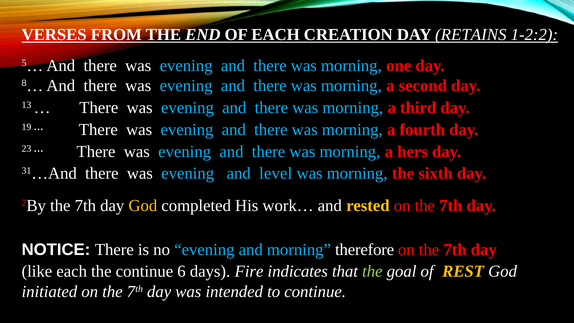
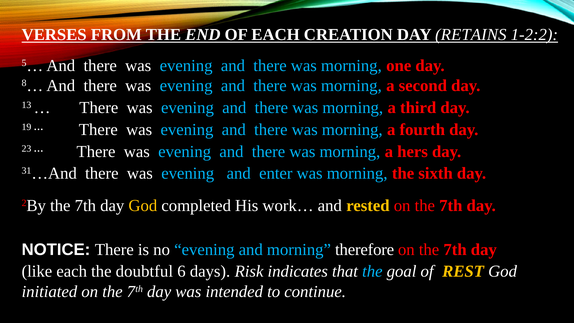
level: level -> enter
the continue: continue -> doubtful
Fire: Fire -> Risk
the at (372, 271) colour: light green -> light blue
